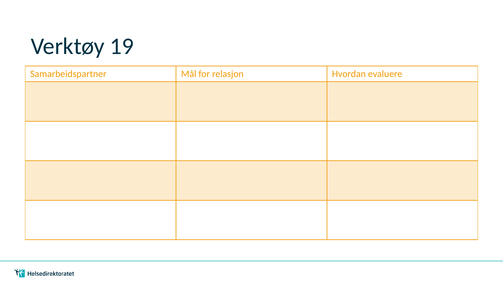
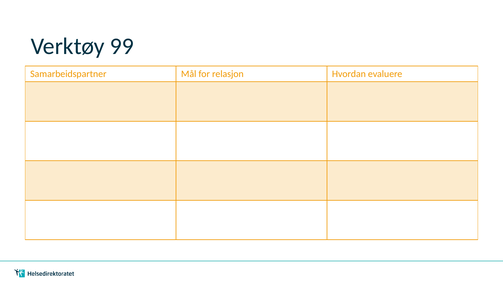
19: 19 -> 99
